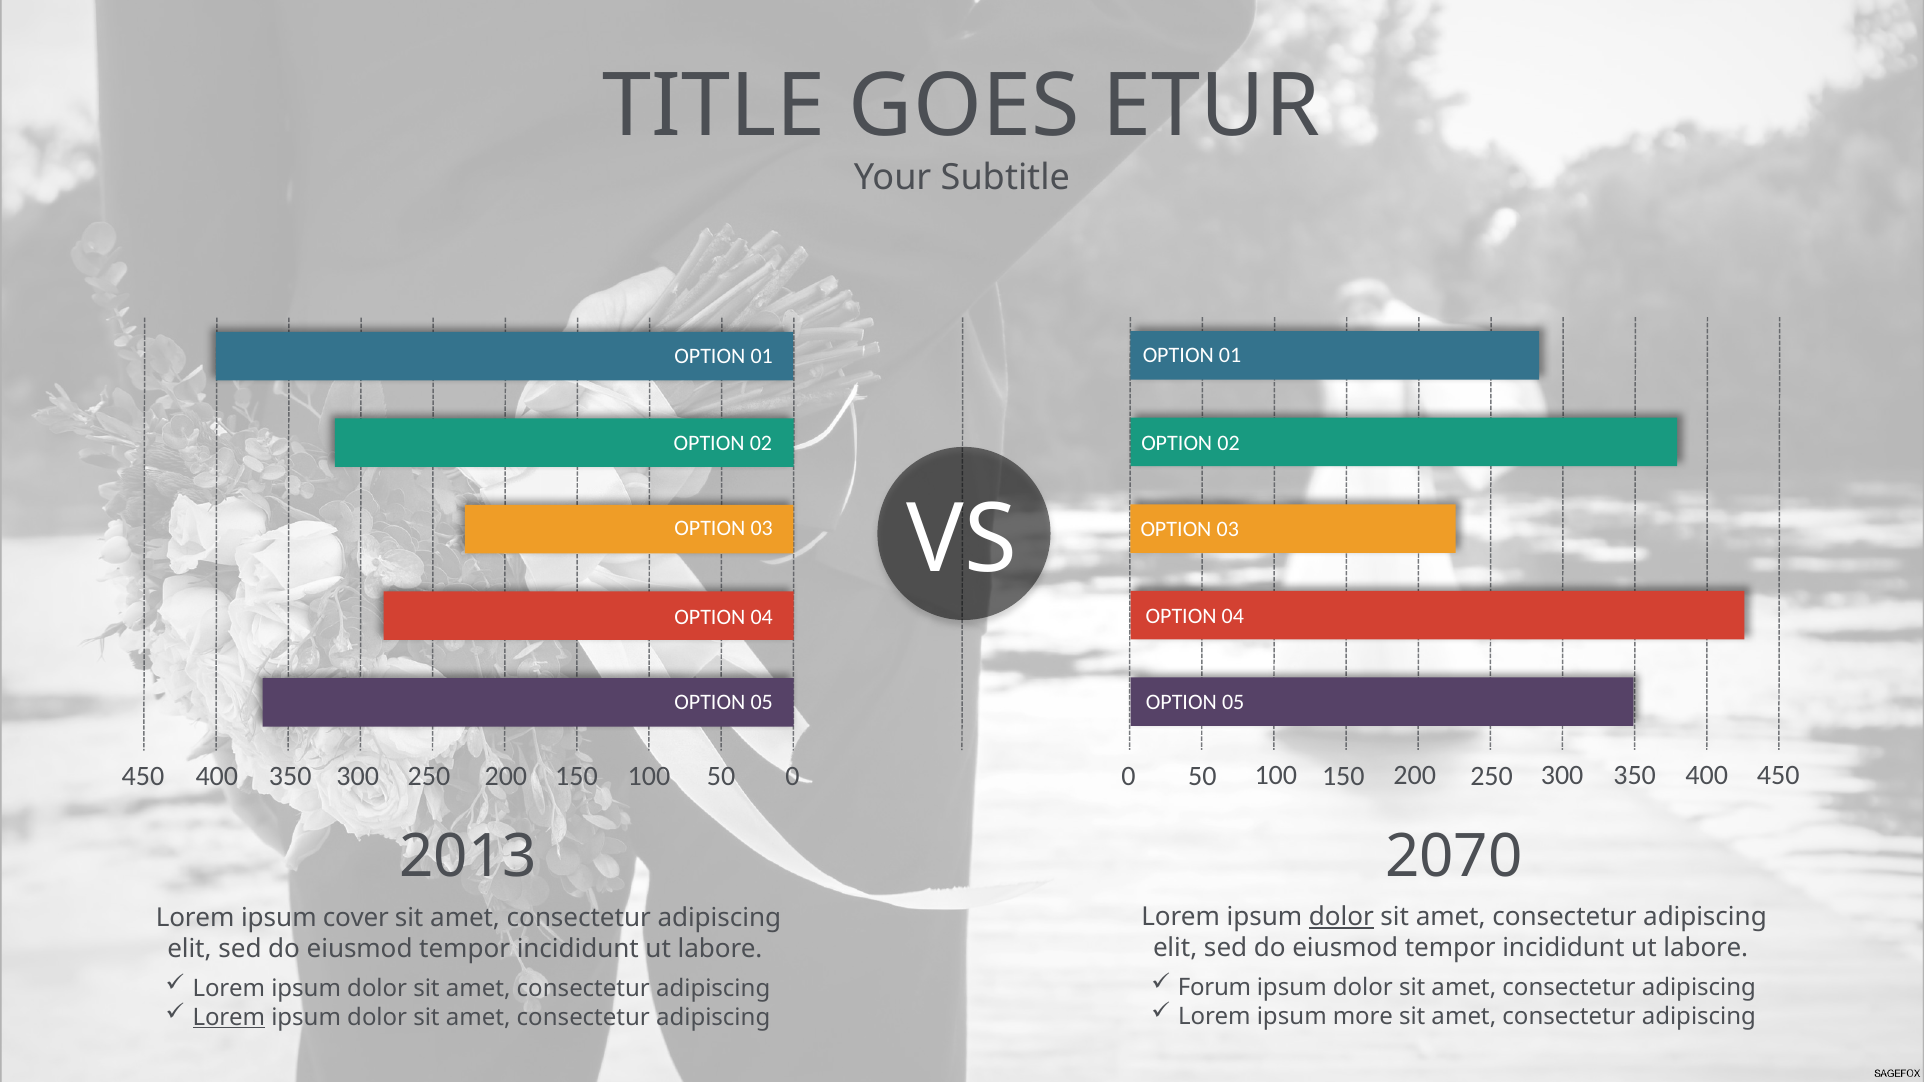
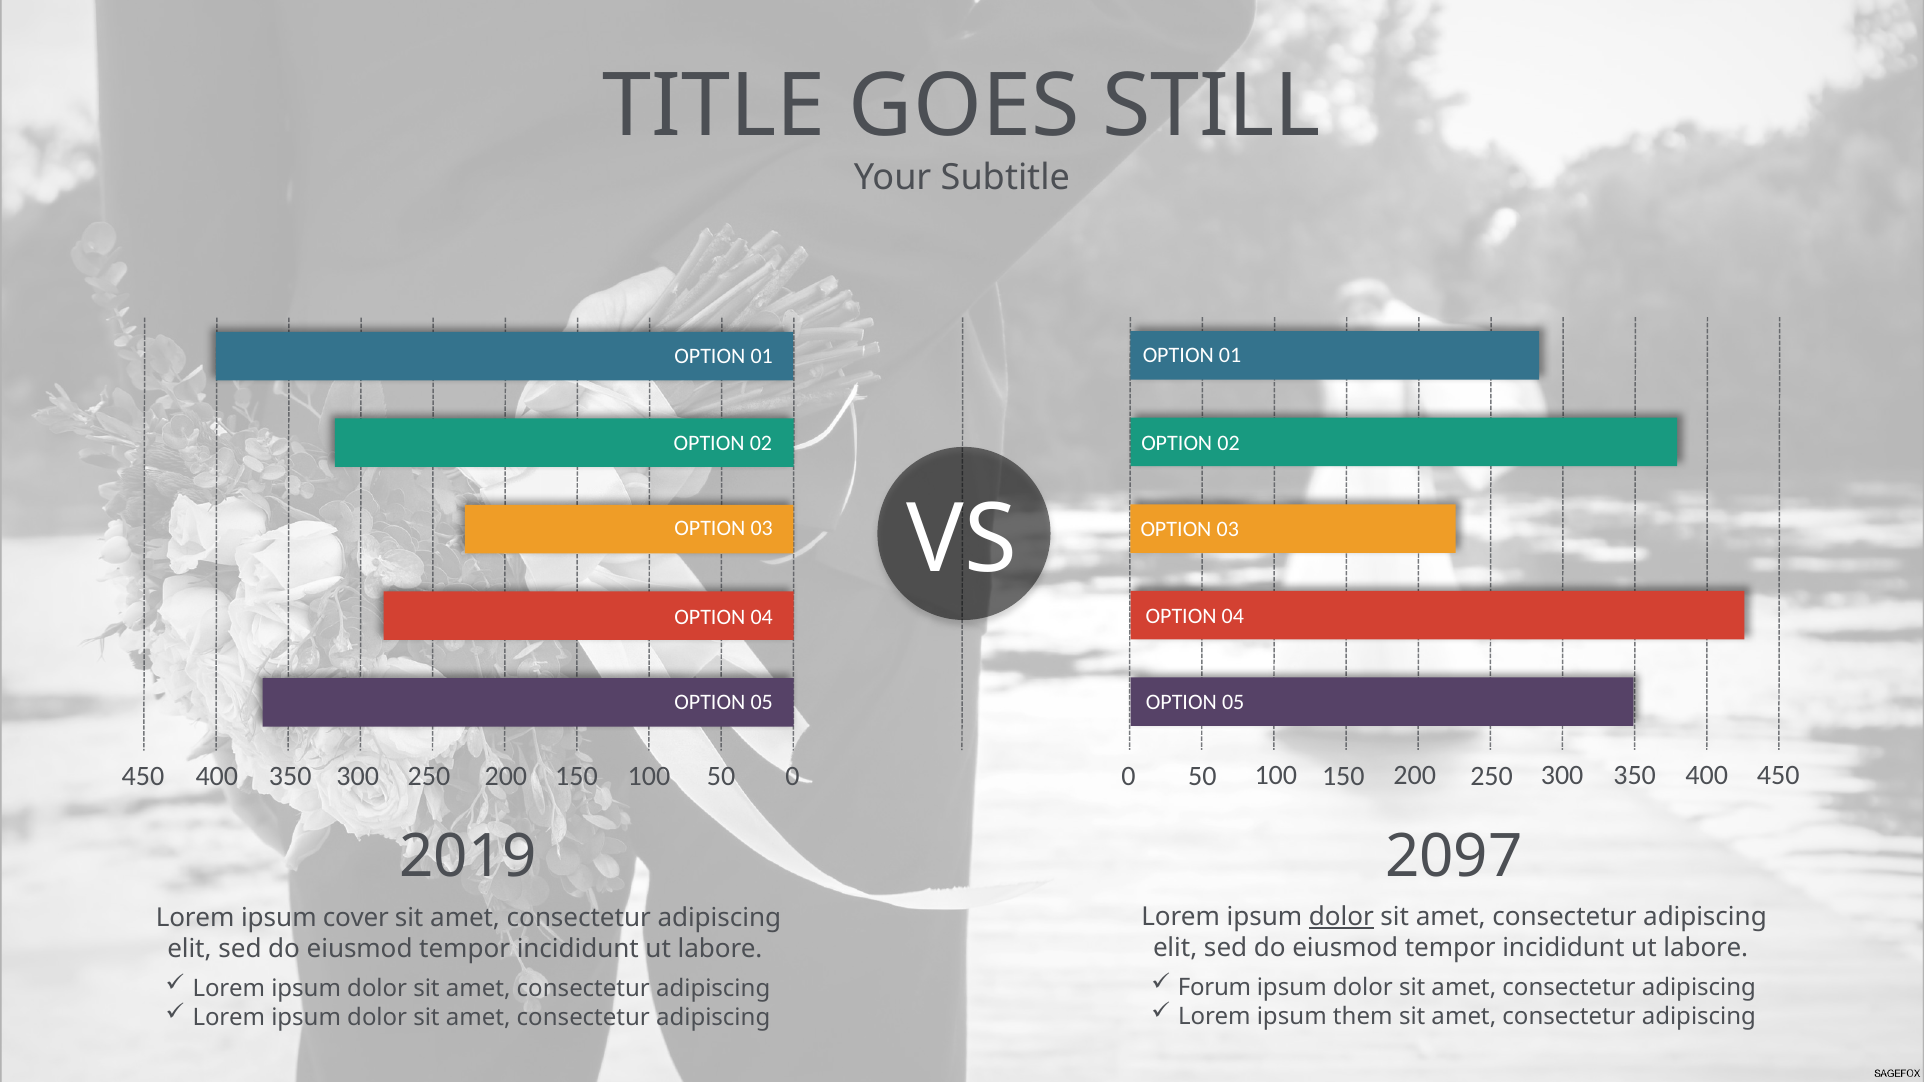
ETUR: ETUR -> STILL
2070: 2070 -> 2097
2013: 2013 -> 2019
more: more -> them
Lorem at (229, 1017) underline: present -> none
